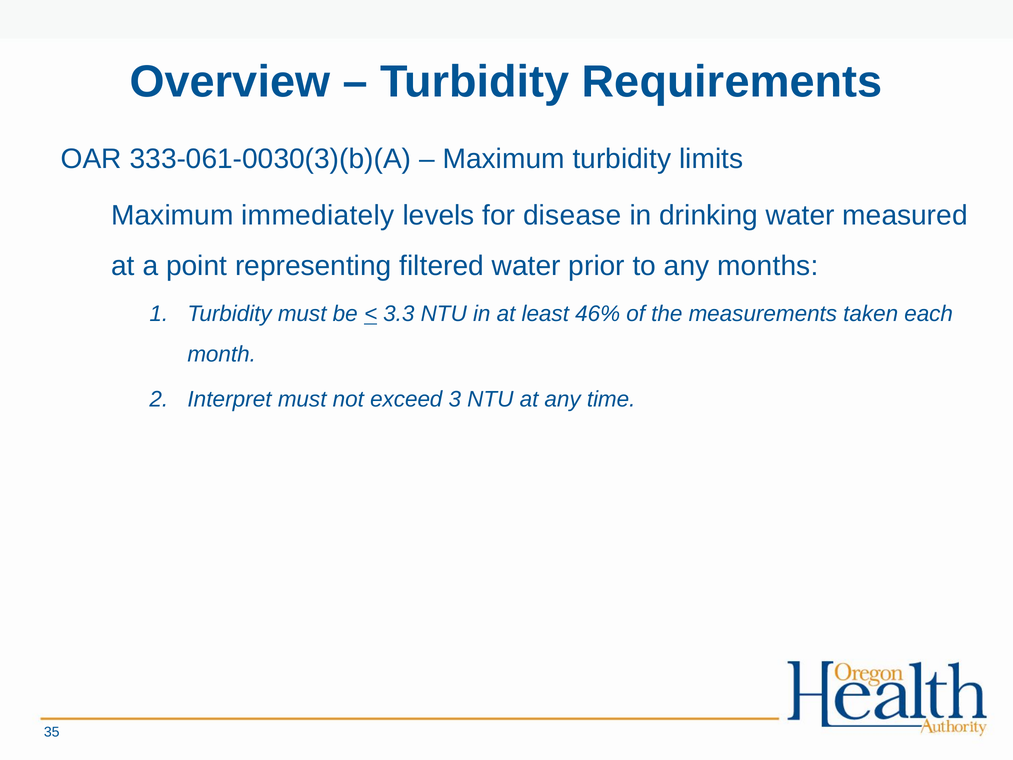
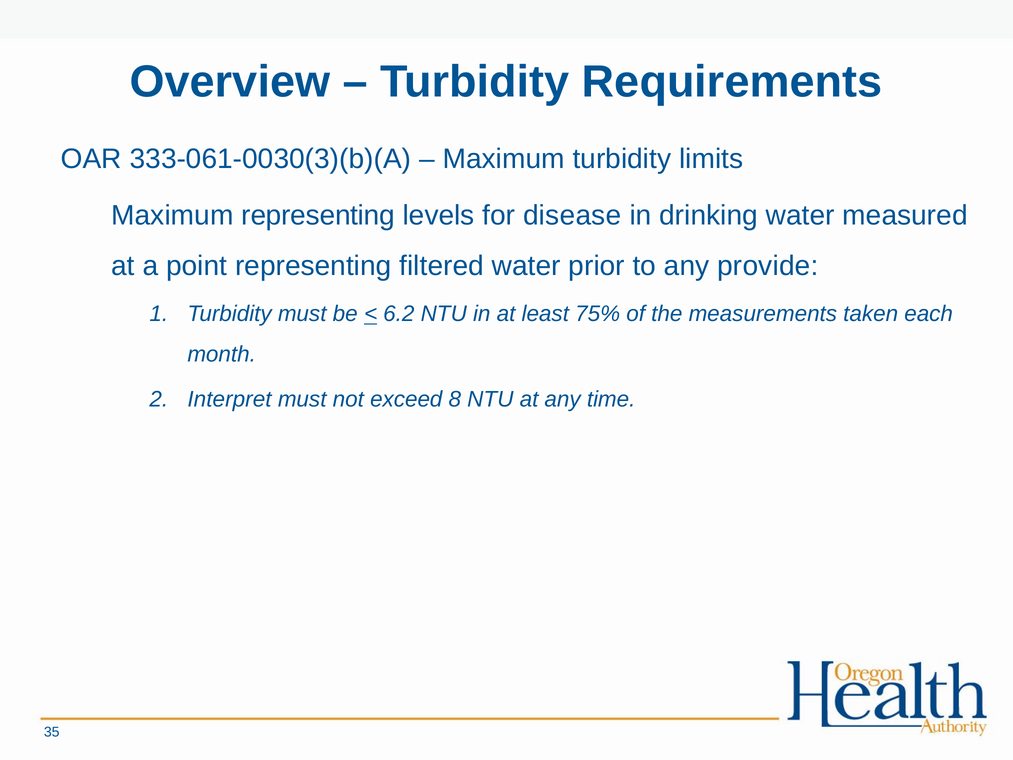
Maximum immediately: immediately -> representing
months: months -> provide
3.3: 3.3 -> 6.2
46%: 46% -> 75%
3: 3 -> 8
